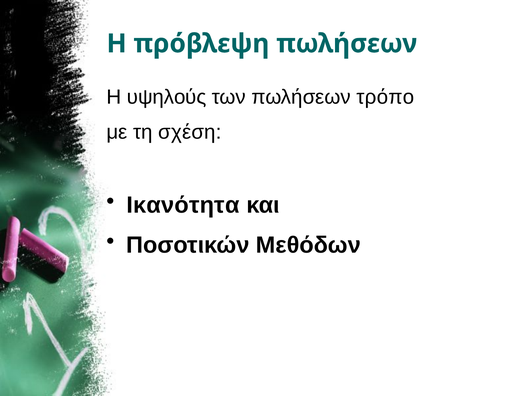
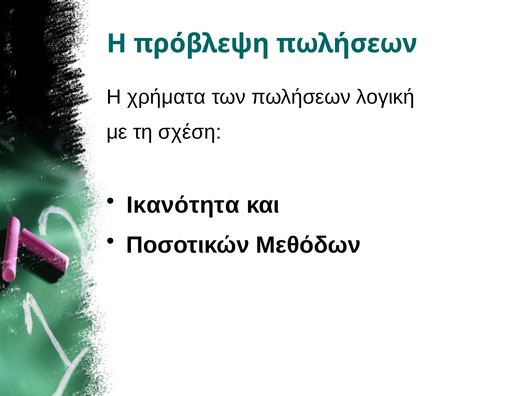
υψηλούς: υψηλούς -> χρήματα
τρόπο: τρόπο -> λογική
